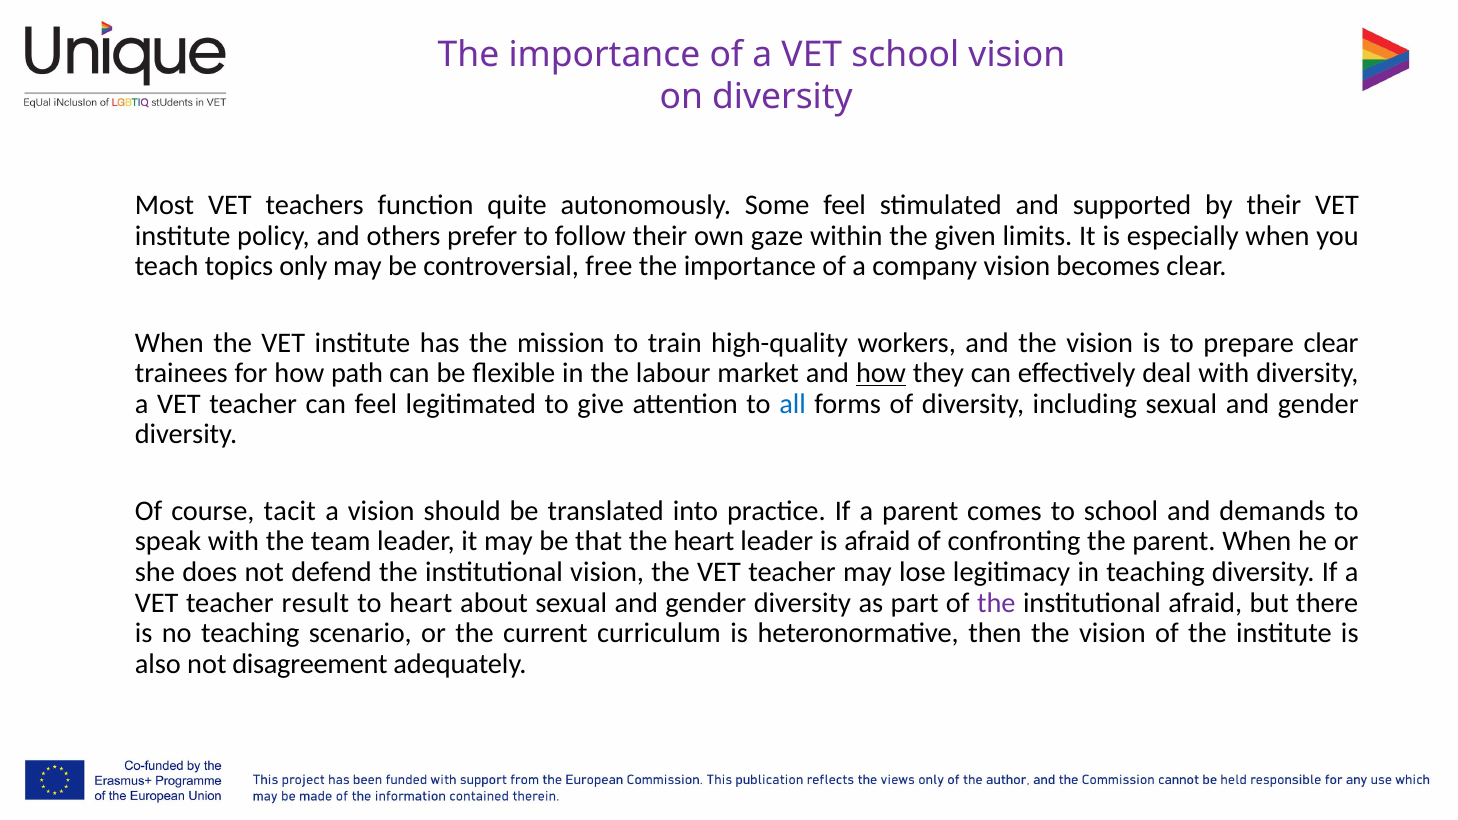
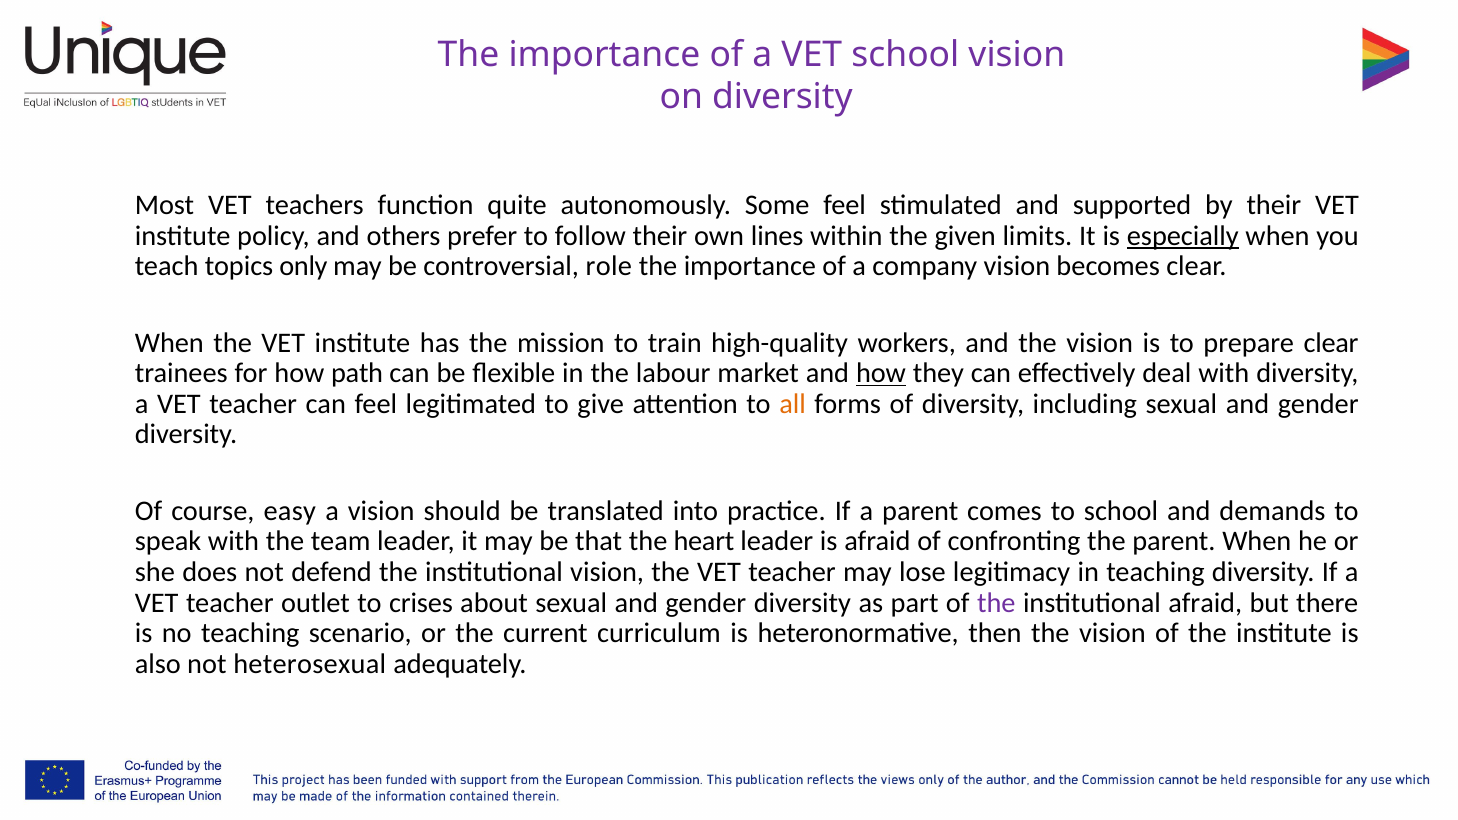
gaze: gaze -> lines
especially underline: none -> present
free: free -> role
all colour: blue -> orange
tacit: tacit -> easy
result: result -> outlet
to heart: heart -> crises
disagreement: disagreement -> heterosexual
